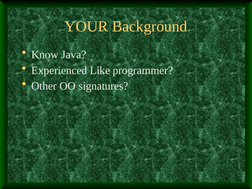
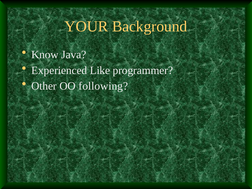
signatures: signatures -> following
